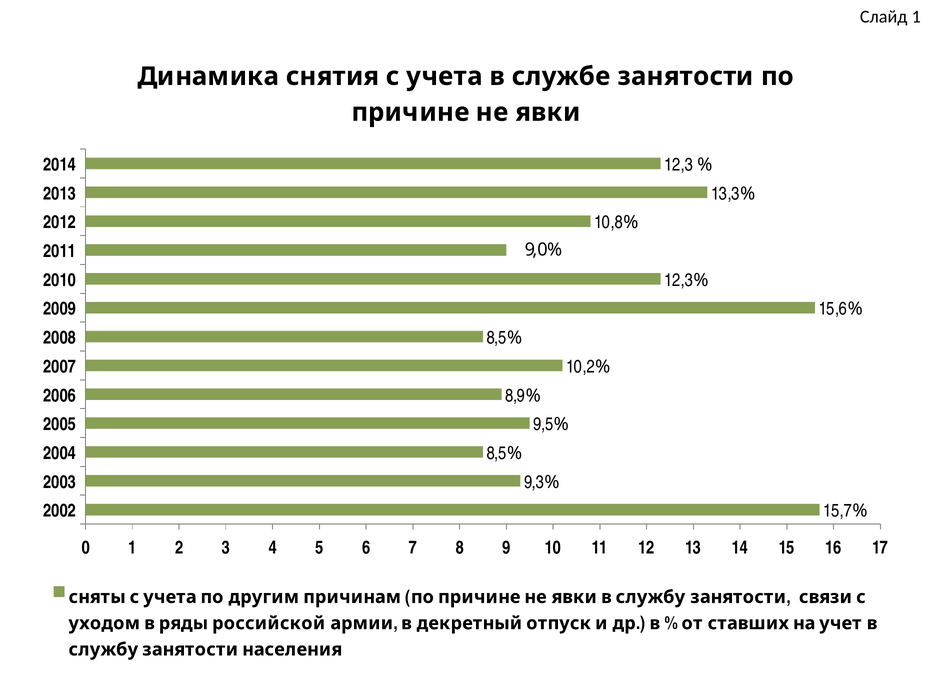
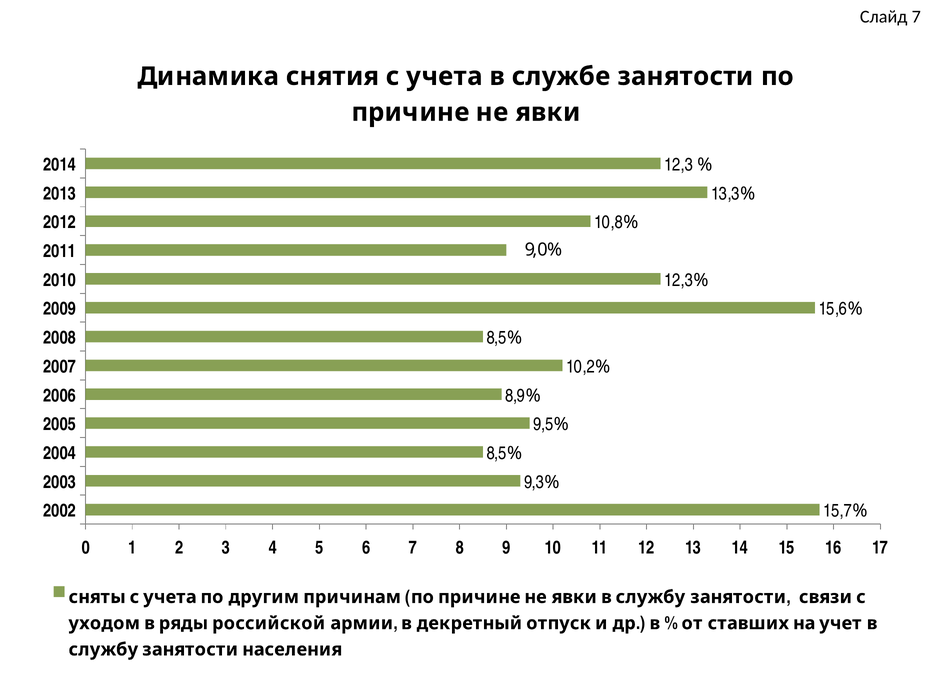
Слайд 1: 1 -> 7
